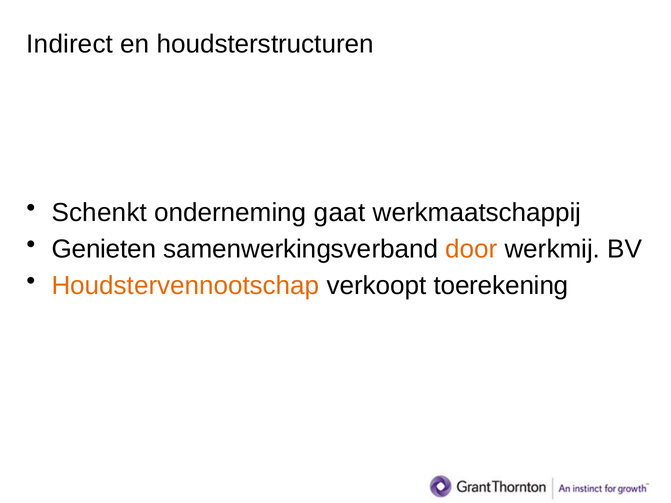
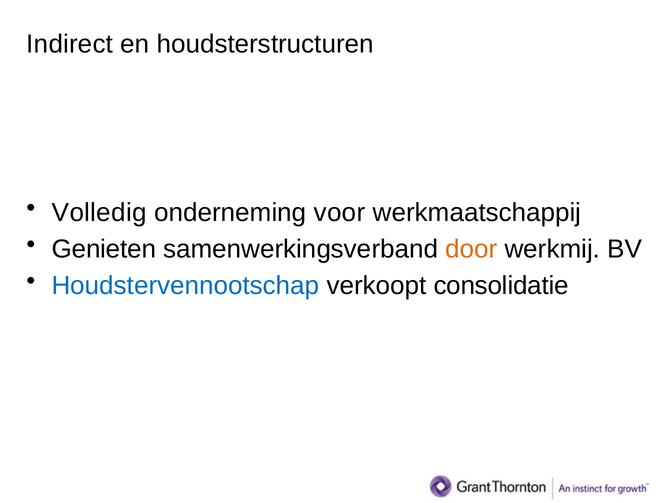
Schenkt: Schenkt -> Volledig
gaat: gaat -> voor
Houdstervennootschap colour: orange -> blue
toerekening: toerekening -> consolidatie
